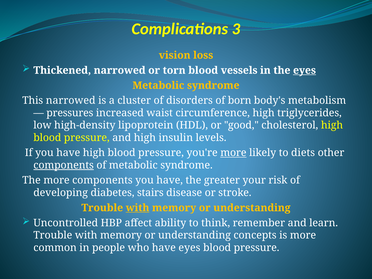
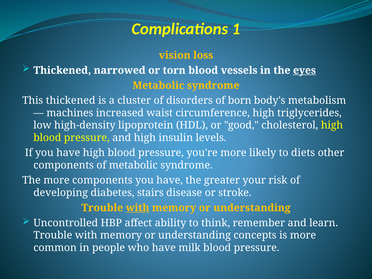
3: 3 -> 1
This narrowed: narrowed -> thickened
pressures: pressures -> machines
more at (233, 153) underline: present -> none
components at (64, 165) underline: present -> none
have eyes: eyes -> milk
